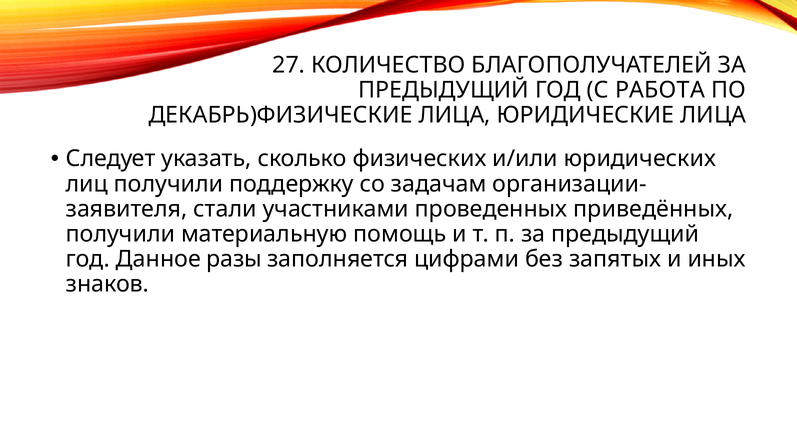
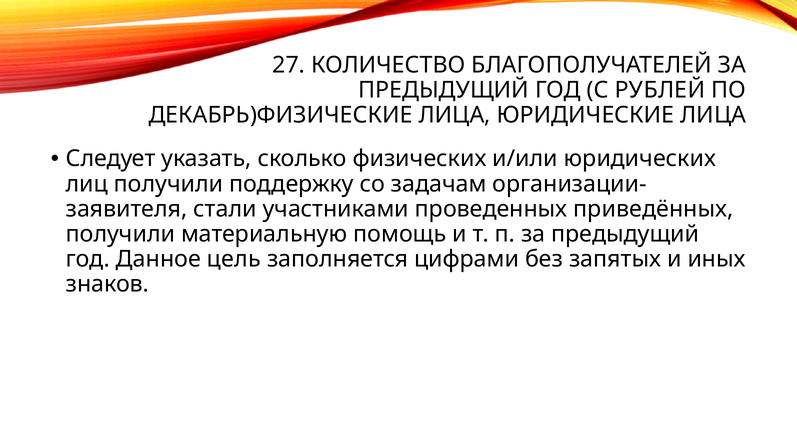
РАБОТА: РАБОТА -> РУБЛЕЙ
разы: разы -> цель
